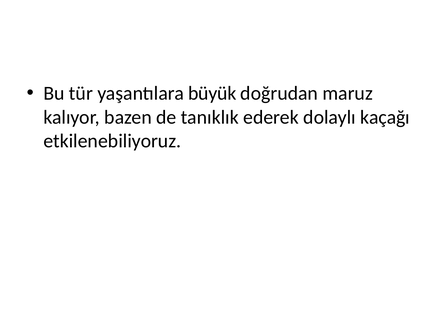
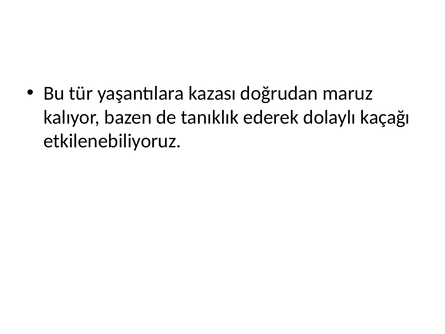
büyük: büyük -> kazası
